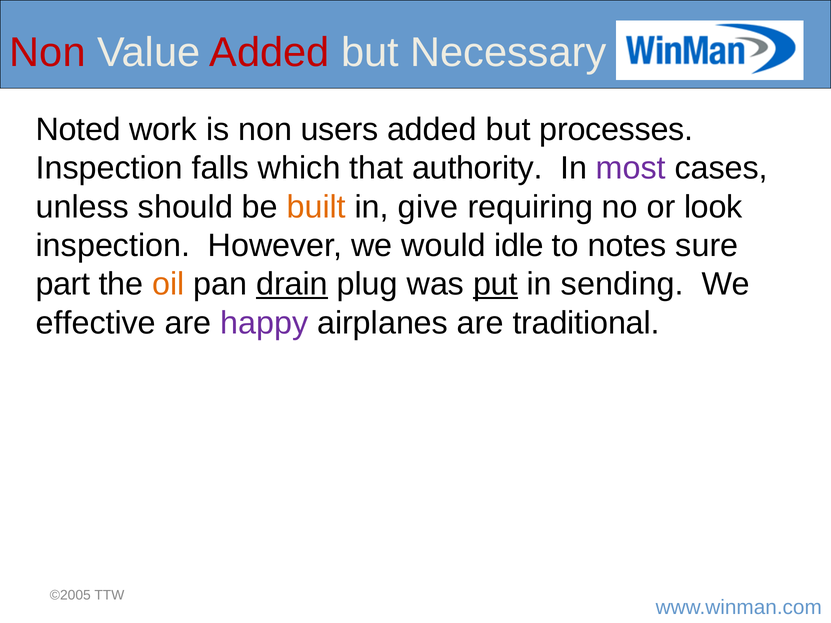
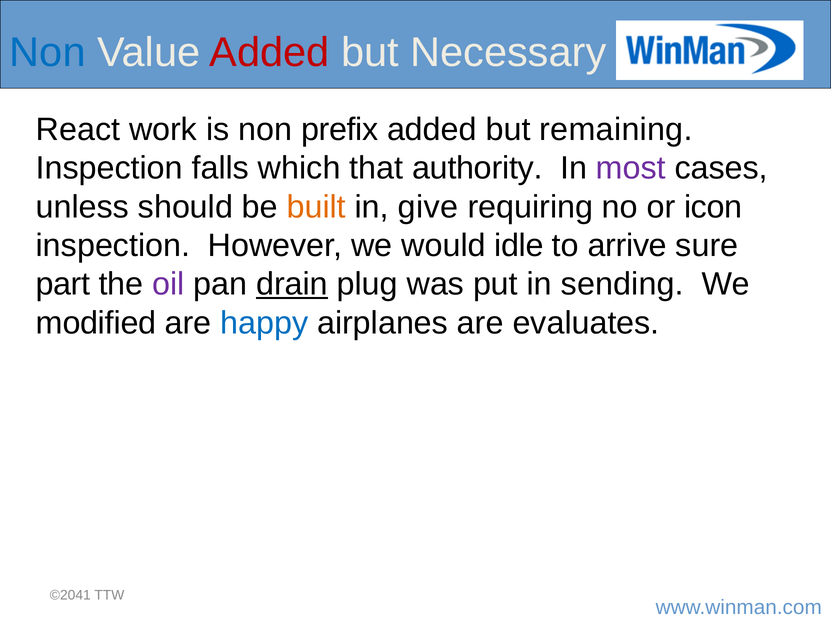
Non at (48, 53) colour: red -> blue
Noted: Noted -> React
users: users -> prefix
processes: processes -> remaining
look: look -> icon
notes: notes -> arrive
oil colour: orange -> purple
put underline: present -> none
effective: effective -> modified
happy colour: purple -> blue
traditional: traditional -> evaluates
©2005: ©2005 -> ©2041
